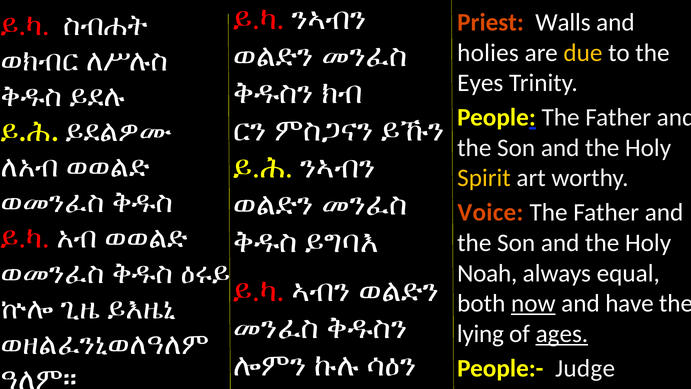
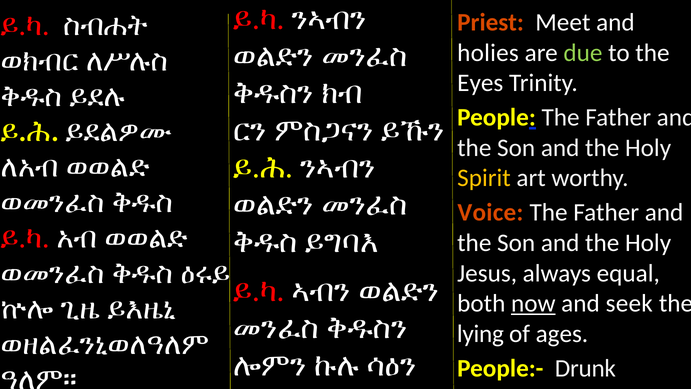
Walls: Walls -> Meet
due colour: yellow -> light green
Noah: Noah -> Jesus
have: have -> seek
ages underline: present -> none
Judge: Judge -> Drunk
